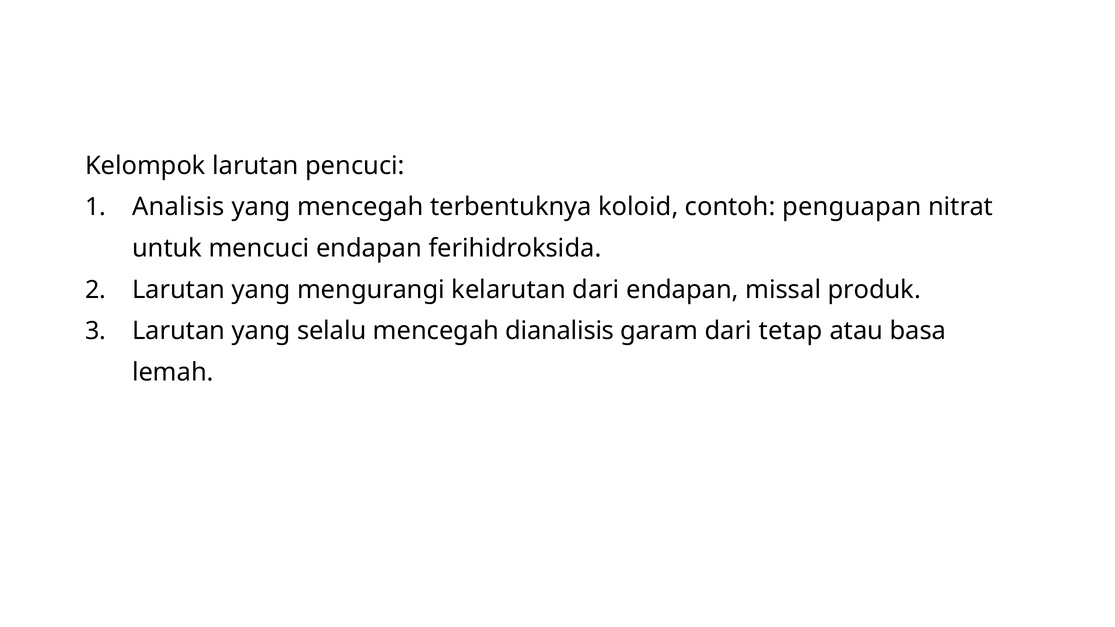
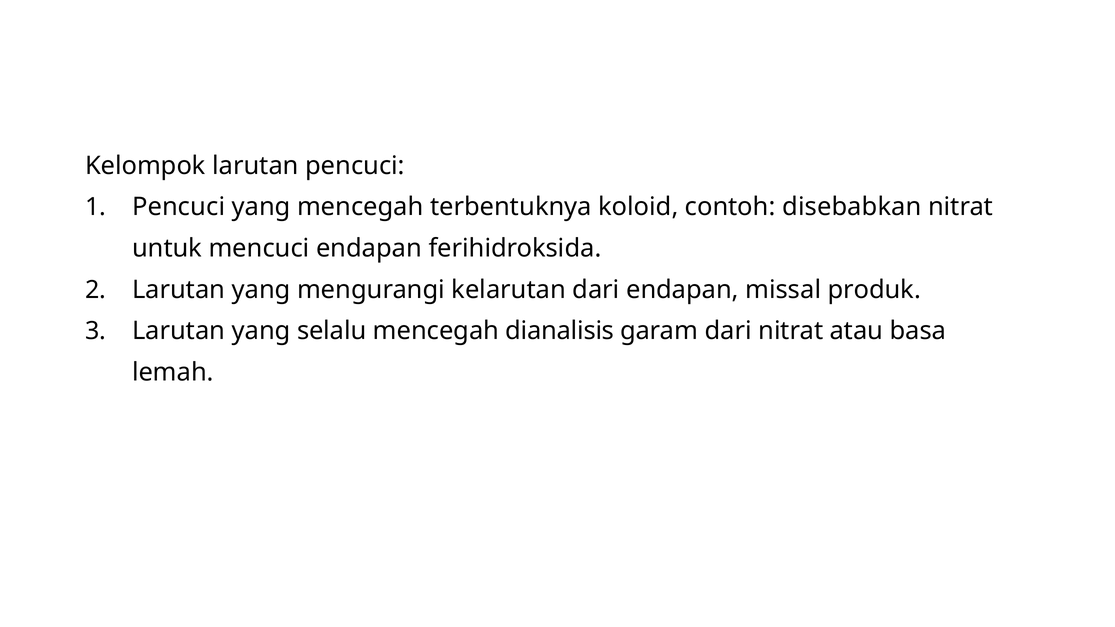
Analisis at (178, 207): Analisis -> Pencuci
penguapan: penguapan -> disebabkan
dari tetap: tetap -> nitrat
